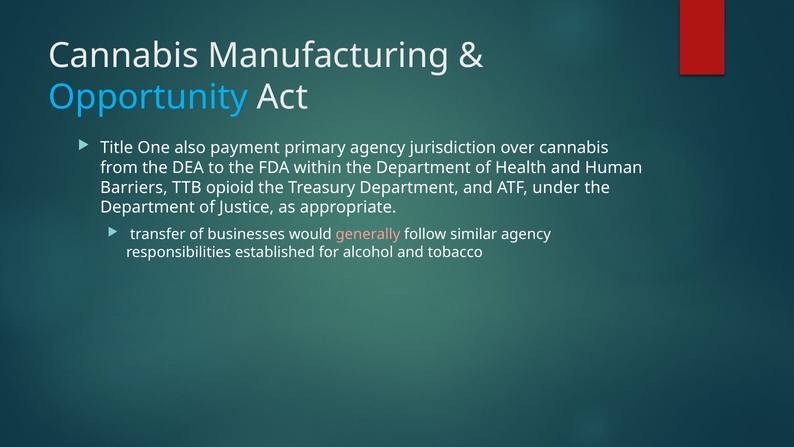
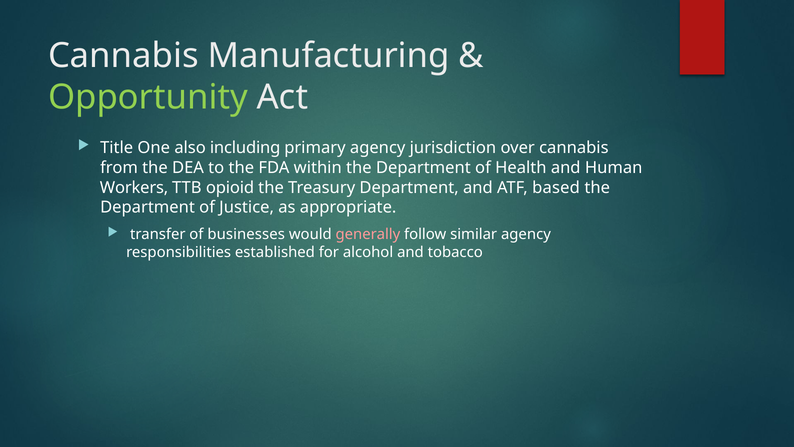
Opportunity colour: light blue -> light green
payment: payment -> including
Barriers: Barriers -> Workers
under: under -> based
